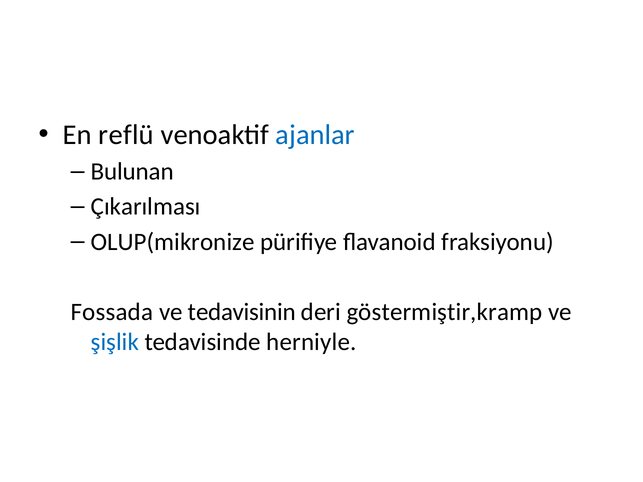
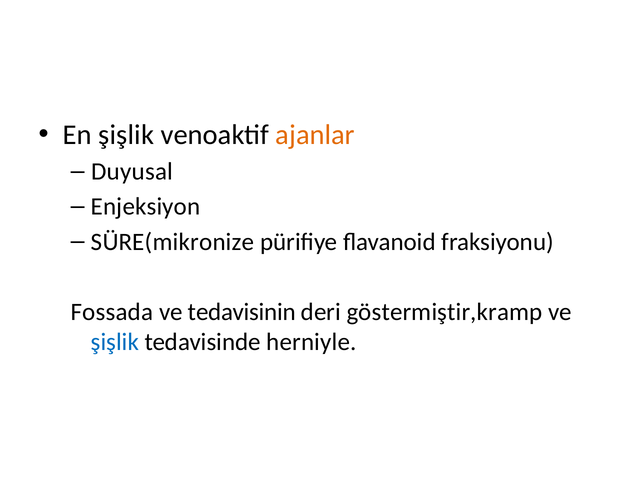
En reflü: reflü -> şişlik
ajanlar colour: blue -> orange
Bulunan: Bulunan -> Duyusal
Çıkarılması: Çıkarılması -> Enjeksiyon
OLUP(mikronize: OLUP(mikronize -> SÜRE(mikronize
